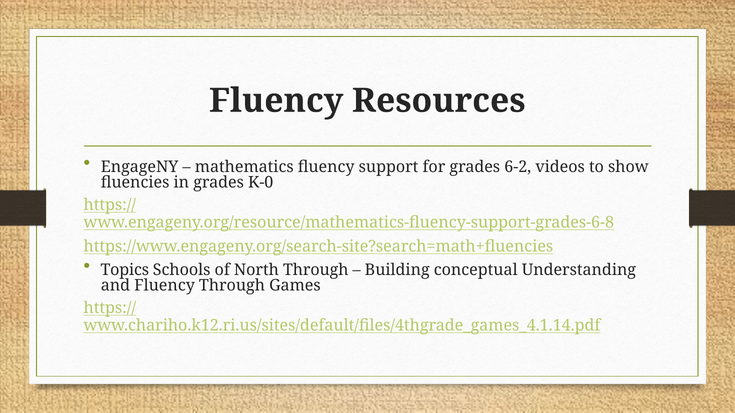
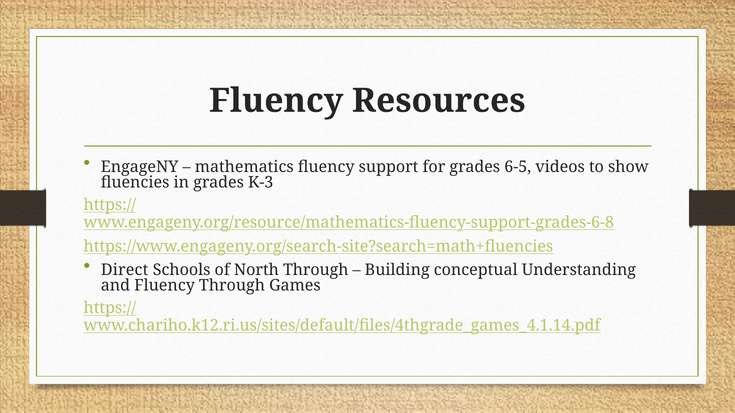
6-2: 6-2 -> 6-5
K-0: K-0 -> K-3
Topics: Topics -> Direct
